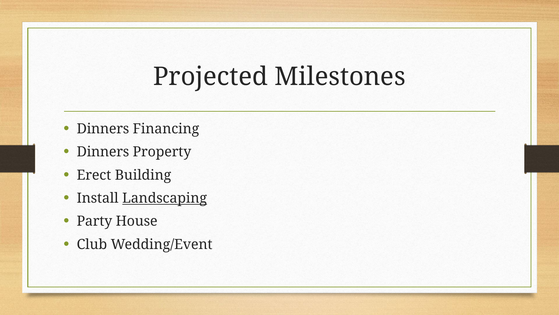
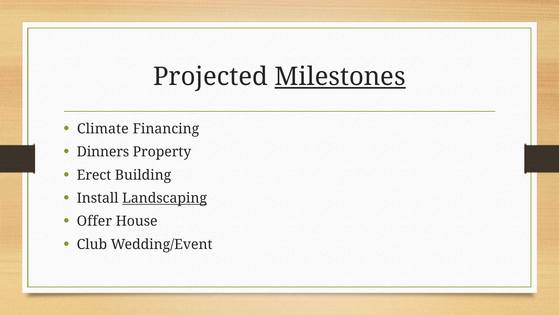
Milestones underline: none -> present
Dinners at (103, 129): Dinners -> Climate
Party: Party -> Offer
